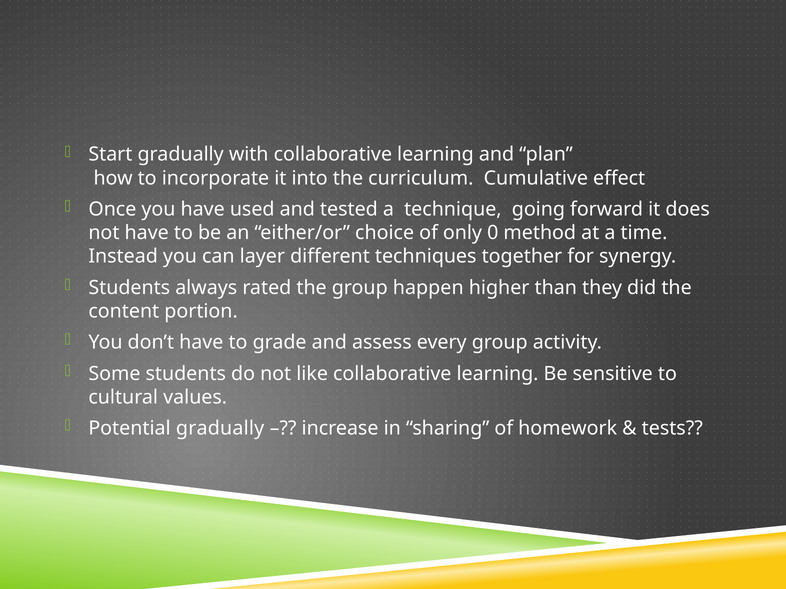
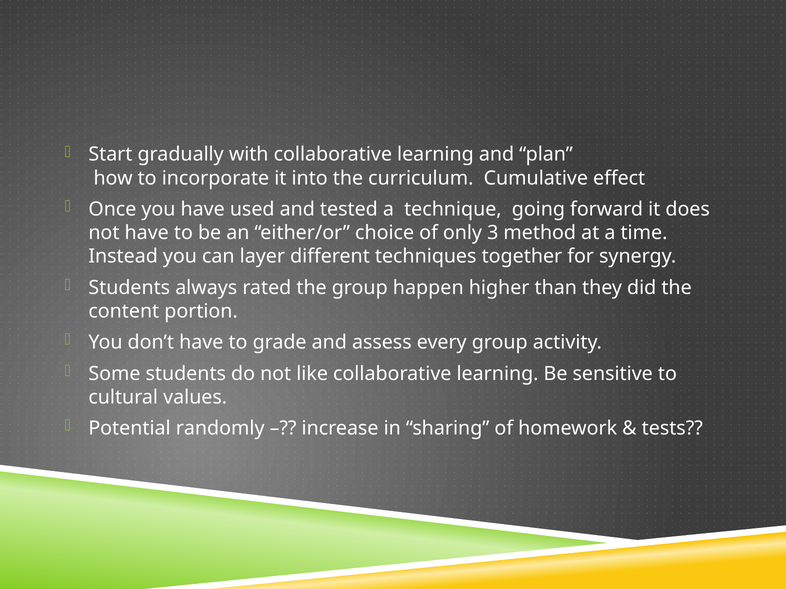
0: 0 -> 3
Potential gradually: gradually -> randomly
